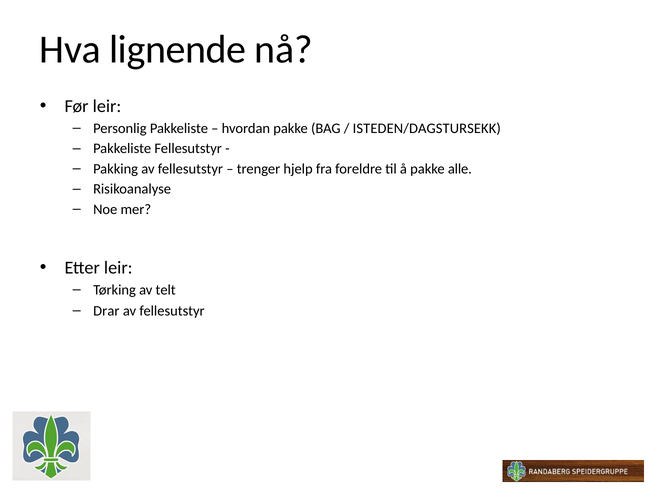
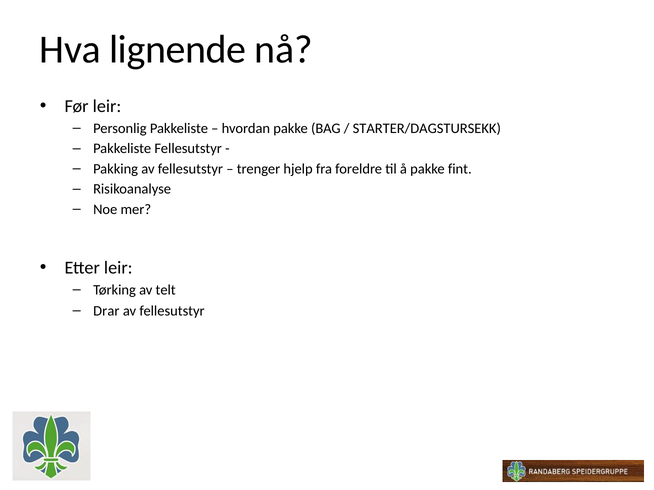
ISTEDEN/DAGSTURSEKK: ISTEDEN/DAGSTURSEKK -> STARTER/DAGSTURSEKK
alle: alle -> fint
